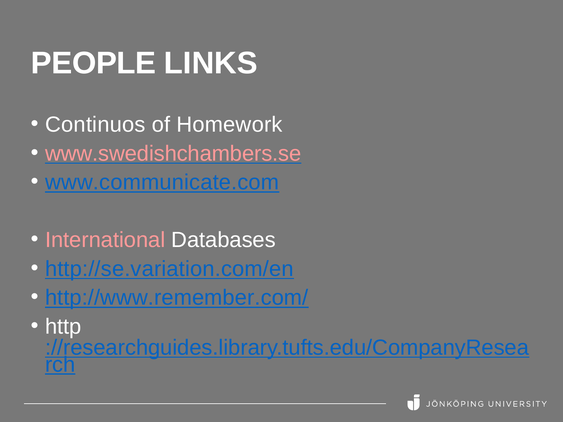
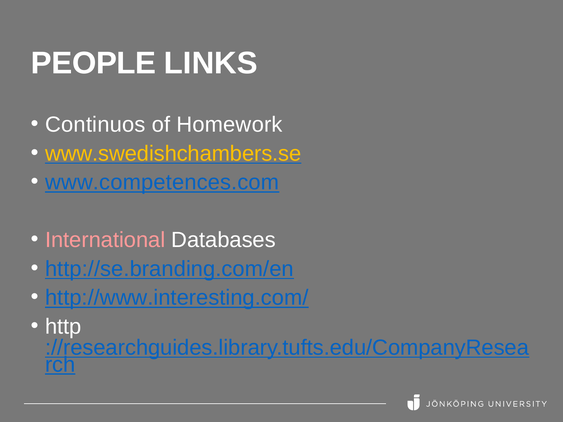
www.swedishchambers.se colour: pink -> yellow
www.communicate.com: www.communicate.com -> www.competences.com
http://se.variation.com/en: http://se.variation.com/en -> http://se.branding.com/en
http://www.remember.com/: http://www.remember.com/ -> http://www.interesting.com/
